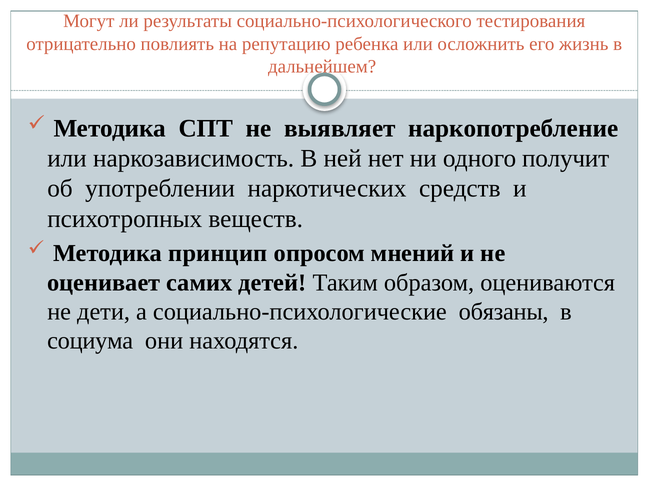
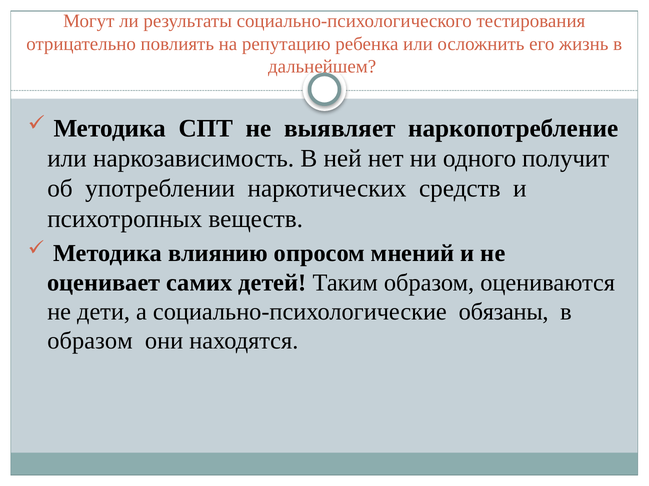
принцип: принцип -> влиянию
социума at (90, 341): социума -> образом
